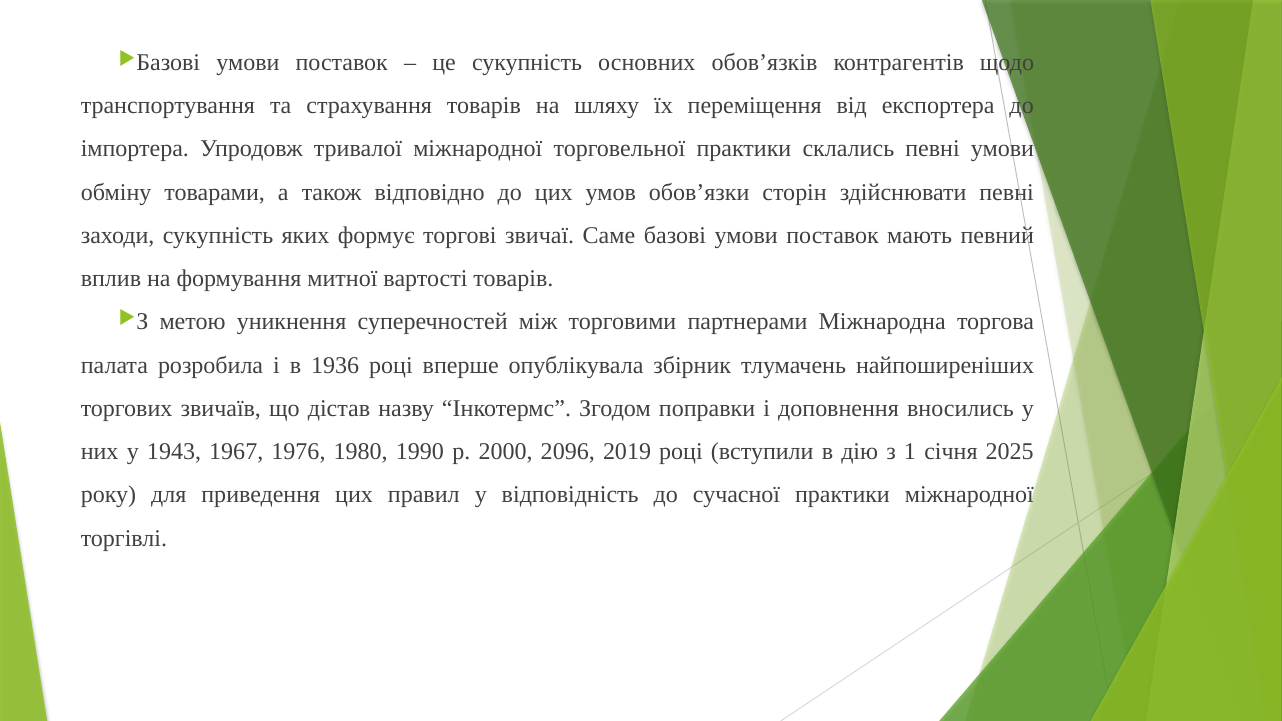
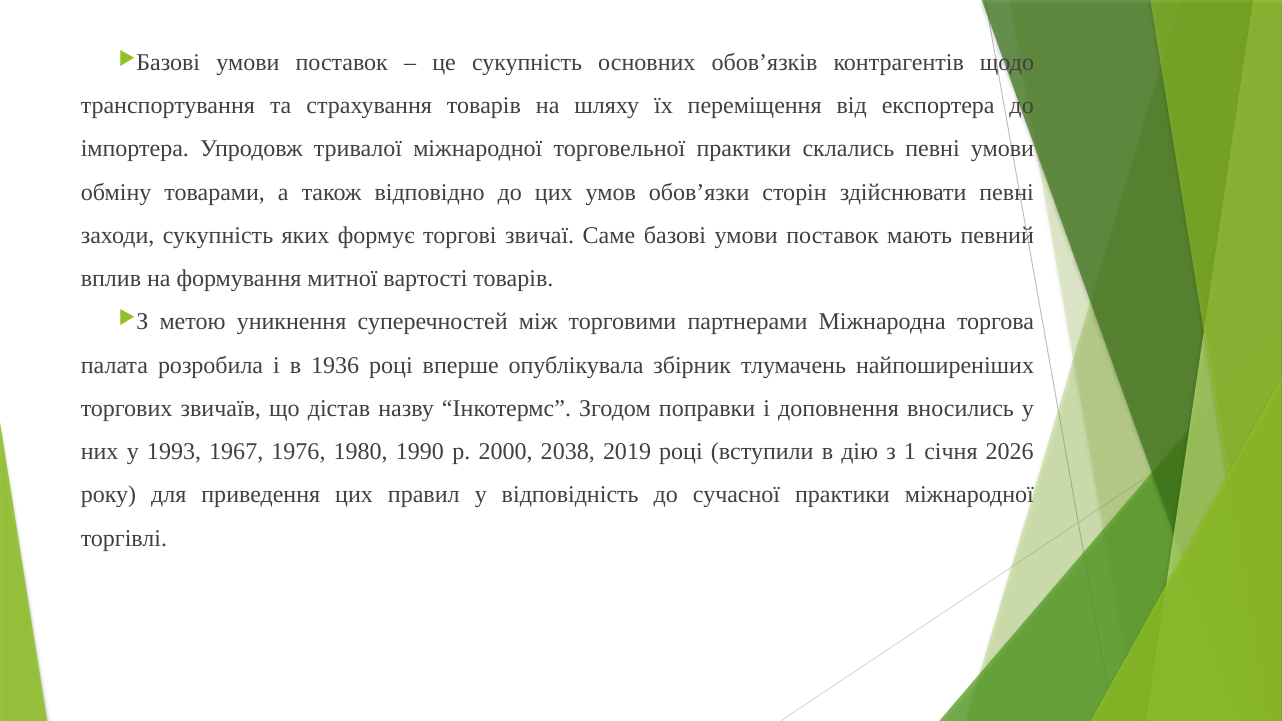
1943: 1943 -> 1993
2096: 2096 -> 2038
2025: 2025 -> 2026
